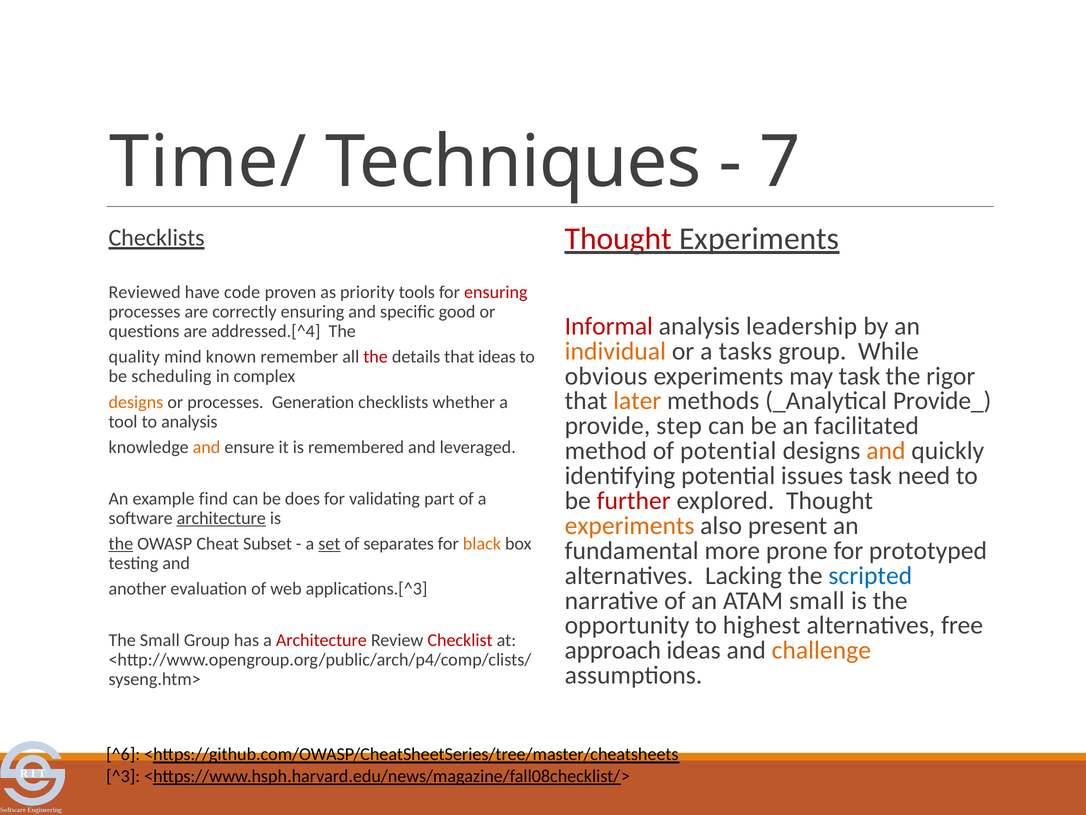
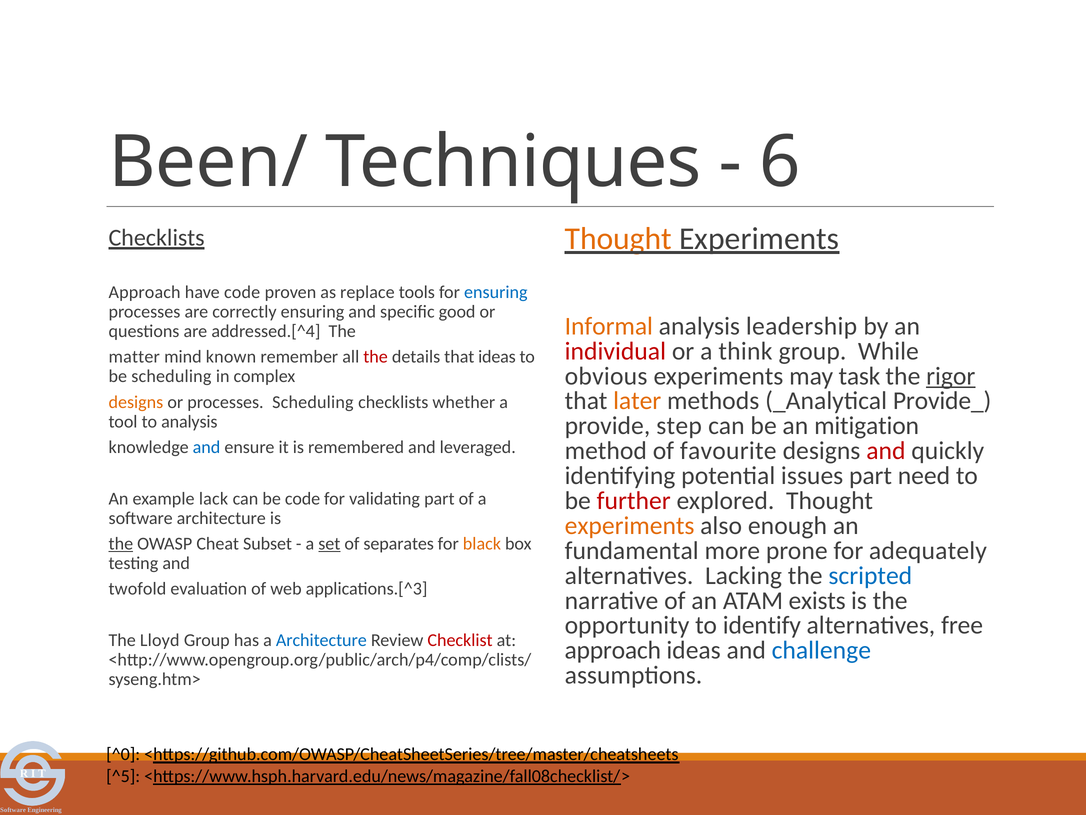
Time/: Time/ -> Been/
7: 7 -> 6
Thought at (618, 239) colour: red -> orange
Reviewed at (145, 292): Reviewed -> Approach
priority: priority -> replace
ensuring at (496, 292) colour: red -> blue
Informal colour: red -> orange
individual colour: orange -> red
tasks: tasks -> think
quality: quality -> matter
rigor underline: none -> present
processes Generation: Generation -> Scheduling
facilitated: facilitated -> mitigation
and at (206, 447) colour: orange -> blue
of potential: potential -> favourite
and at (886, 451) colour: orange -> red
issues task: task -> part
find: find -> lack
be does: does -> code
architecture at (221, 518) underline: present -> none
present: present -> enough
prototyped: prototyped -> adequately
another: another -> twofold
ATAM small: small -> exists
highest: highest -> identify
The Small: Small -> Lloyd
Architecture at (321, 640) colour: red -> blue
challenge colour: orange -> blue
^6: ^6 -> ^0
^3: ^3 -> ^5
